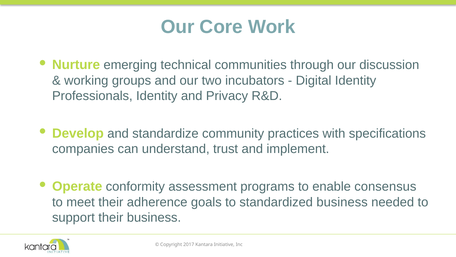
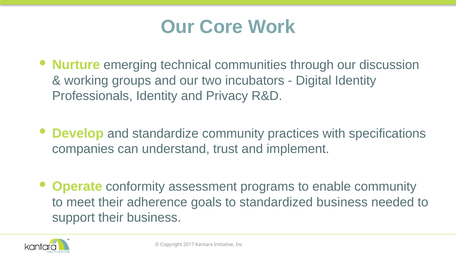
enable consensus: consensus -> community
